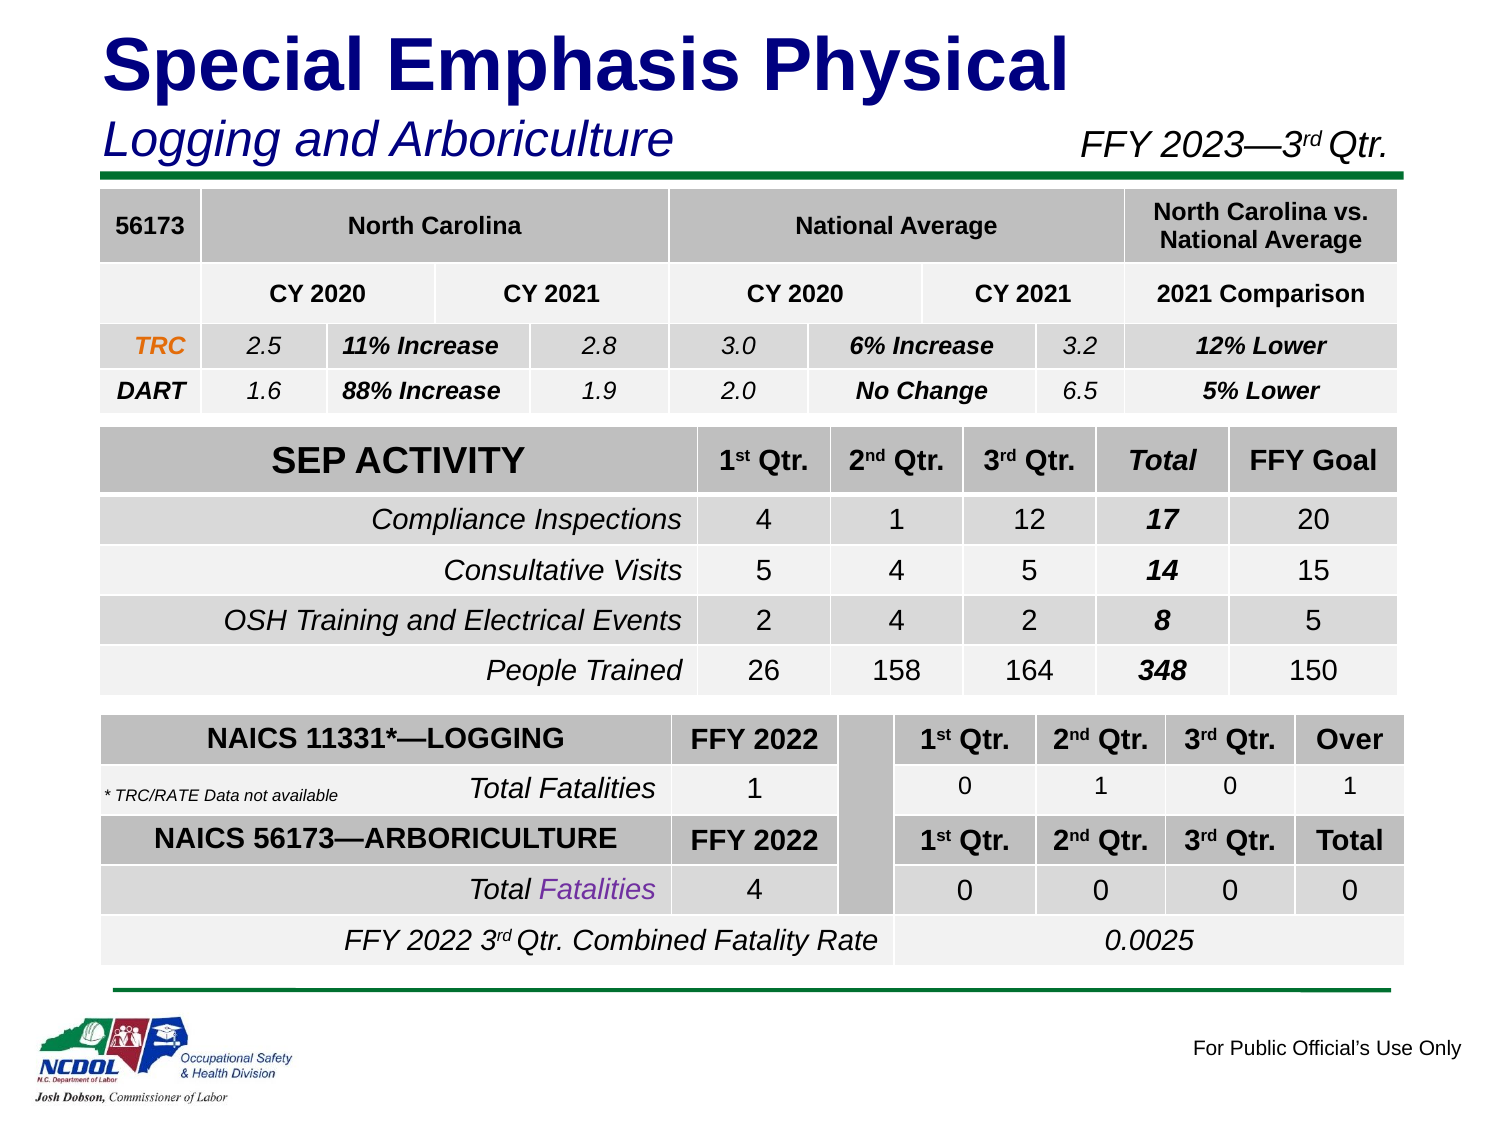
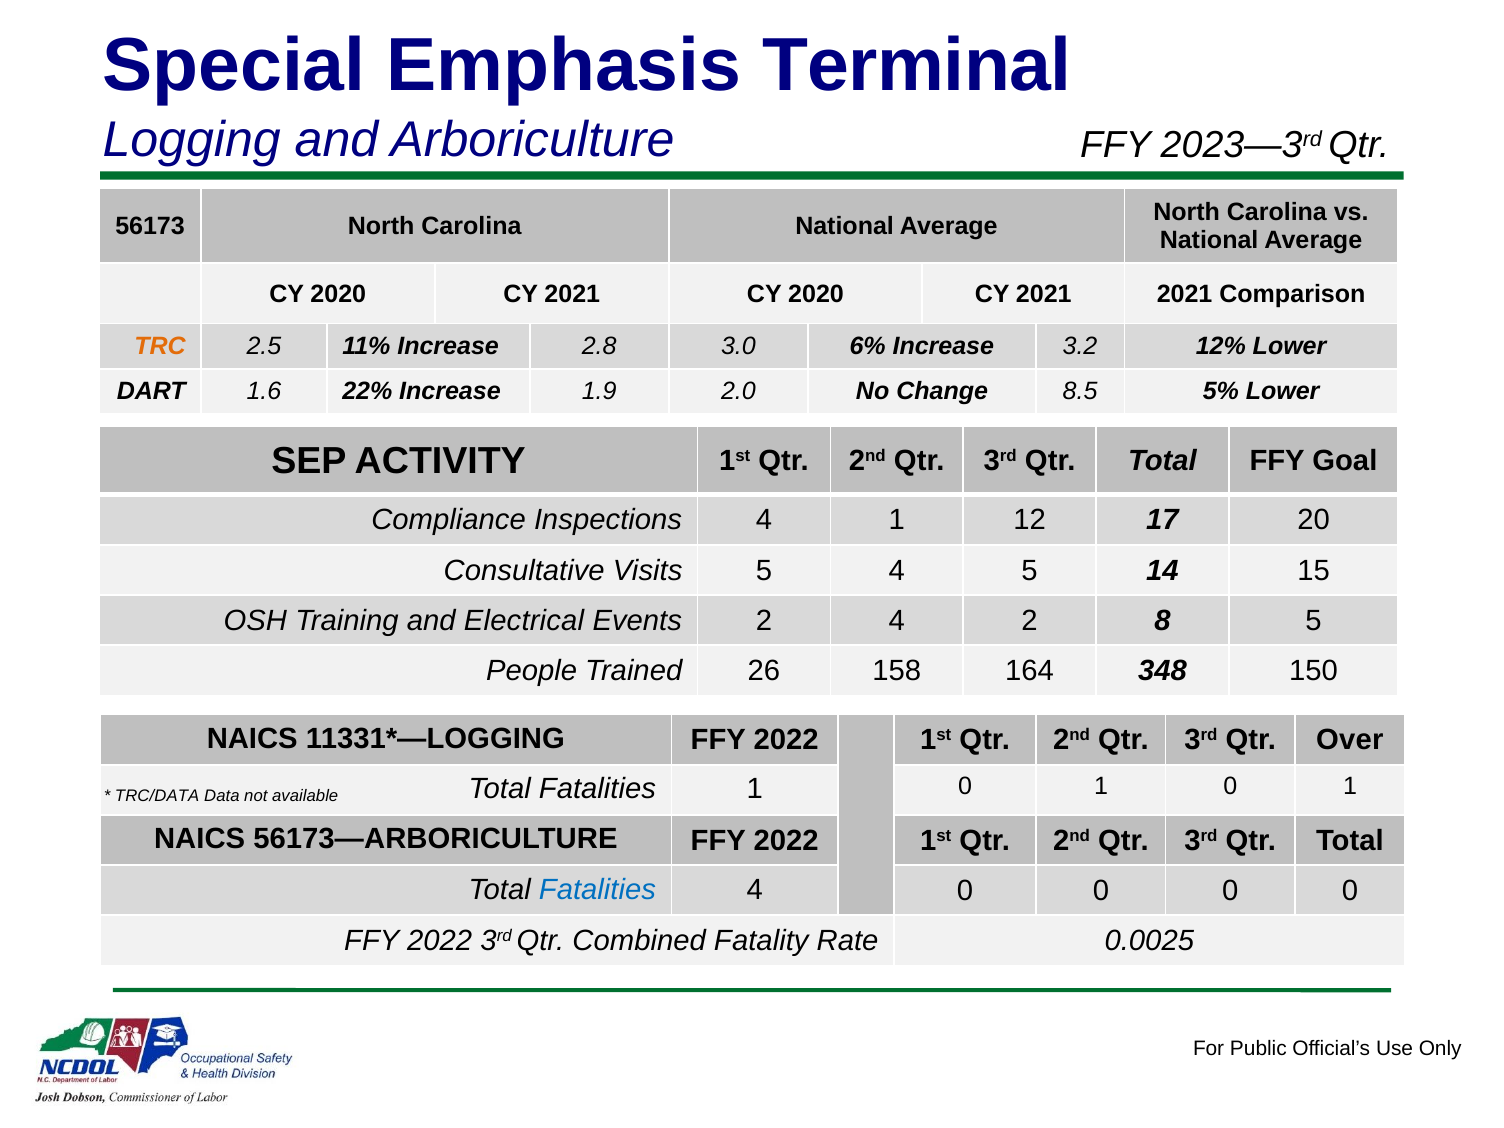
Physical: Physical -> Terminal
88%: 88% -> 22%
6.5: 6.5 -> 8.5
TRC/RATE: TRC/RATE -> TRC/DATA
Fatalities at (597, 889) colour: purple -> blue
